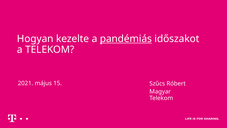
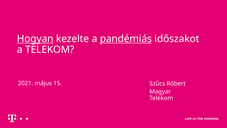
Hogyan underline: none -> present
